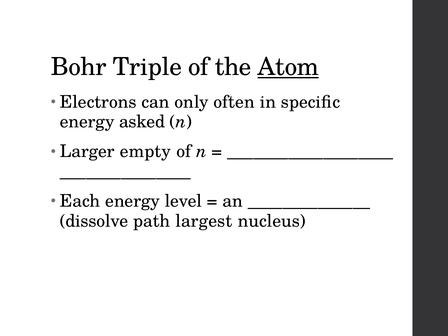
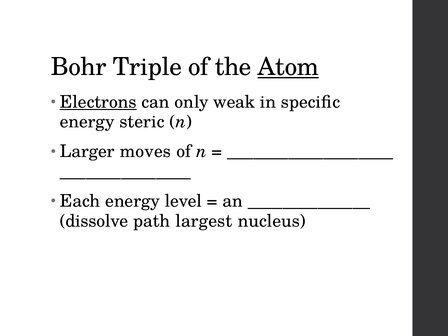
Electrons underline: none -> present
often: often -> weak
asked: asked -> steric
empty: empty -> moves
